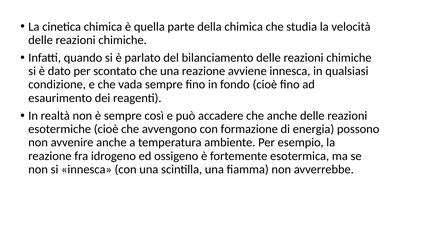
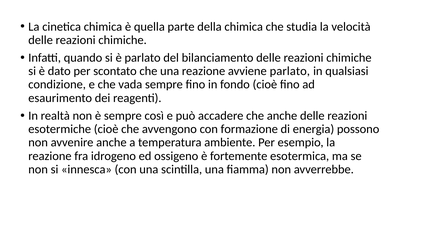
avviene innesca: innesca -> parlato
